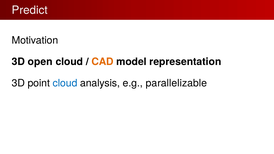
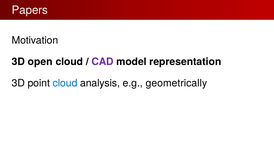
Predict: Predict -> Papers
CAD colour: orange -> purple
parallelizable: parallelizable -> geometrically
